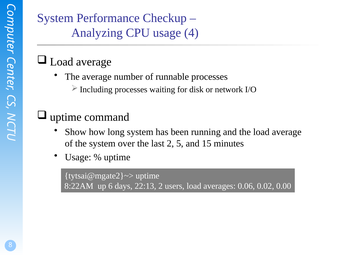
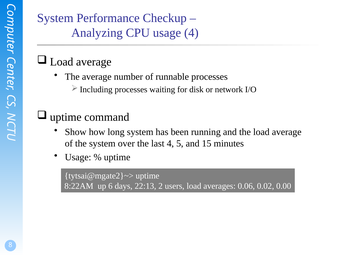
last 2: 2 -> 4
